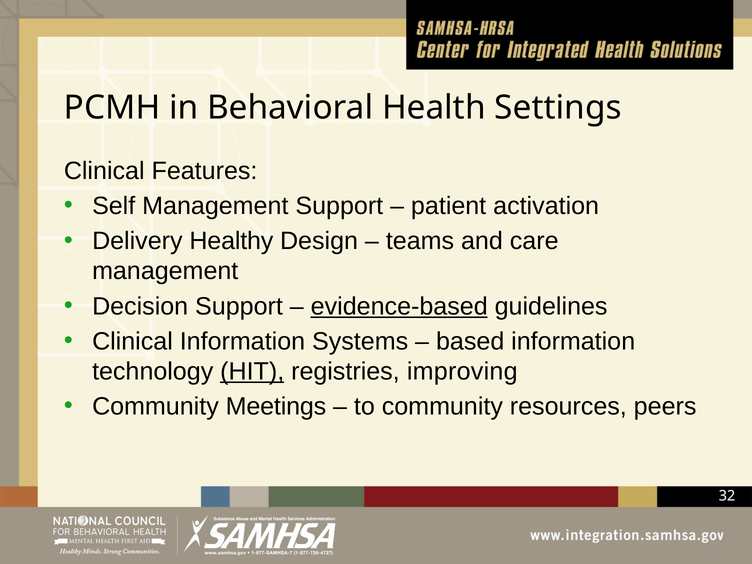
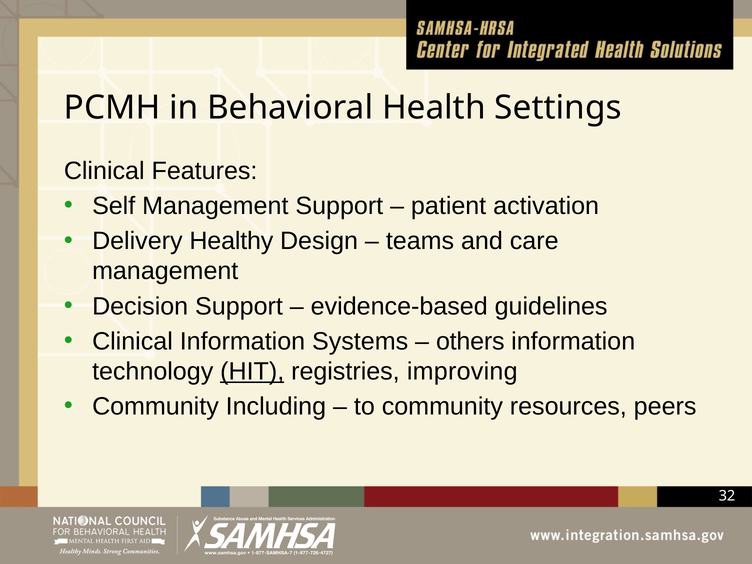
evidence-based underline: present -> none
based: based -> others
Meetings: Meetings -> Including
